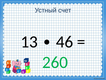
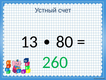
46: 46 -> 80
